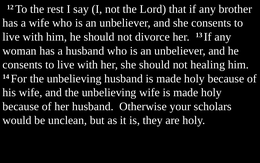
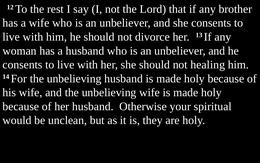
scholars: scholars -> spiritual
